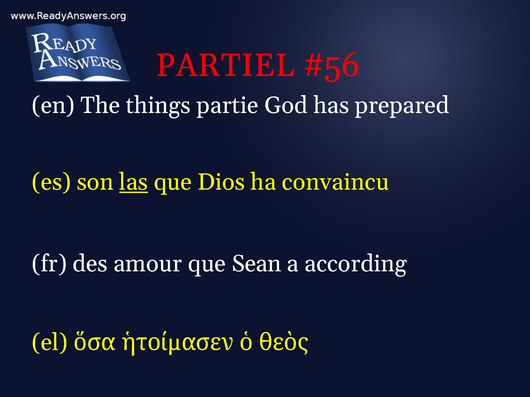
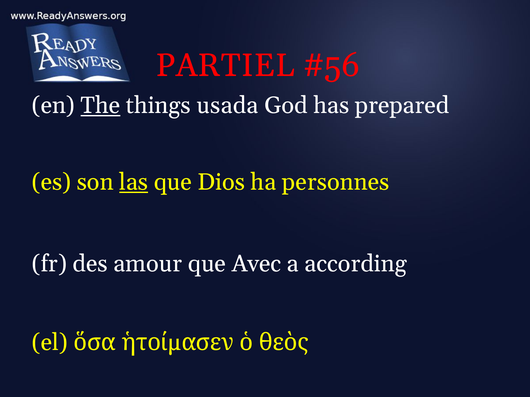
The underline: none -> present
partie: partie -> usada
convaincu: convaincu -> personnes
Sean: Sean -> Avec
